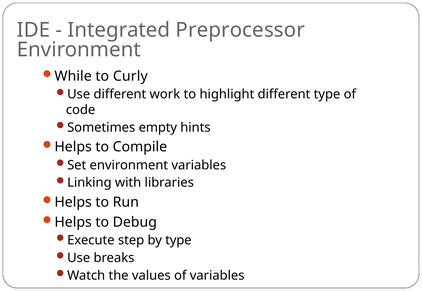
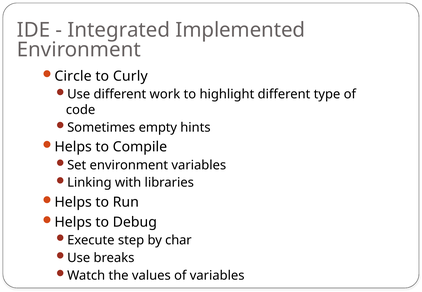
Preprocessor: Preprocessor -> Implemented
While: While -> Circle
by type: type -> char
